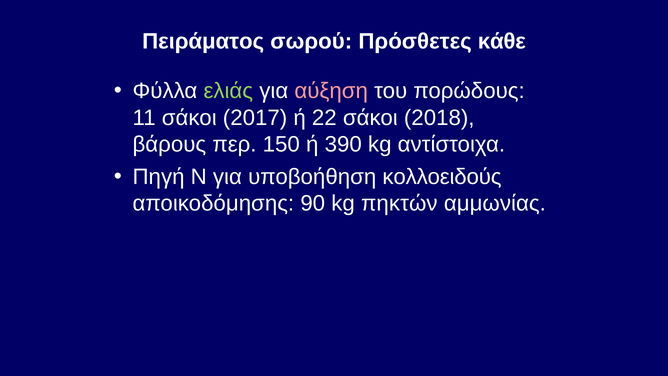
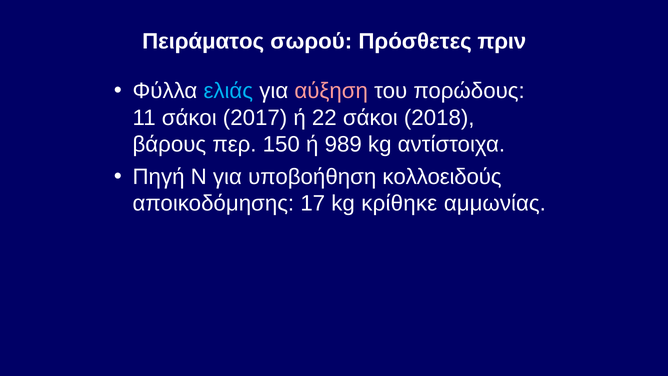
κάθε: κάθε -> πριν
ελιάς colour: light green -> light blue
390: 390 -> 989
90: 90 -> 17
πηκτών: πηκτών -> κρίθηκε
